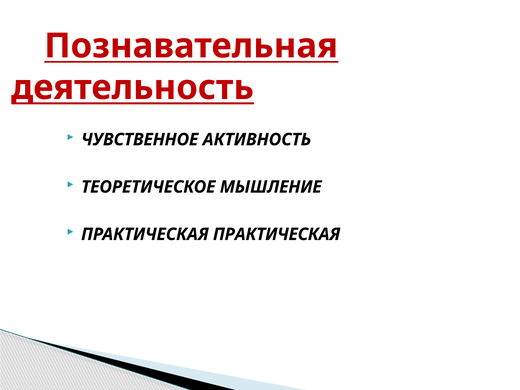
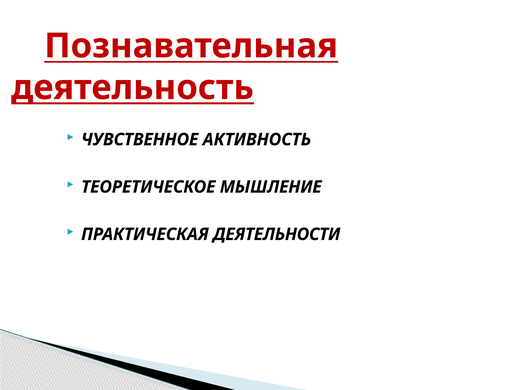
ПРАКТИЧЕСКАЯ ПРАКТИЧЕСКАЯ: ПРАКТИЧЕСКАЯ -> ДЕЯТЕЛЬНОСТИ
